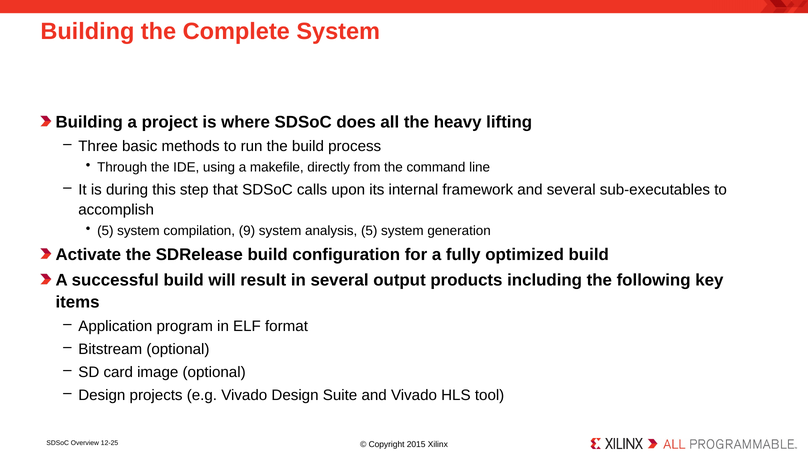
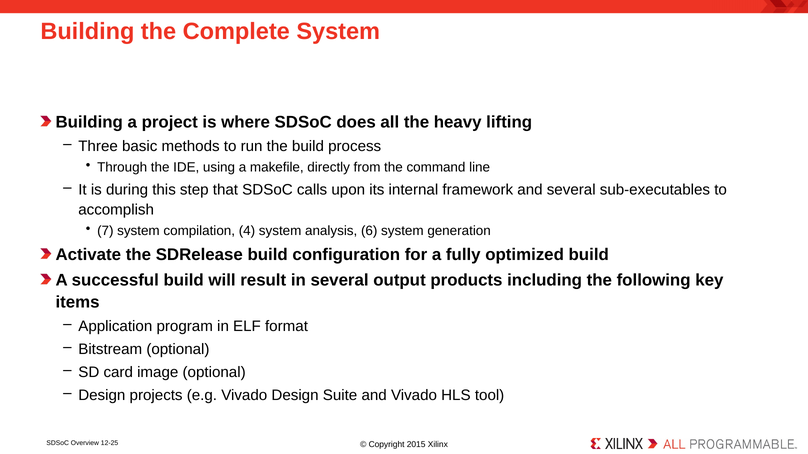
5 at (105, 231): 5 -> 7
9: 9 -> 4
analysis 5: 5 -> 6
